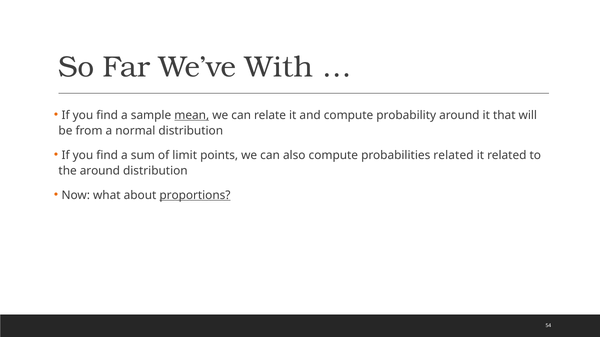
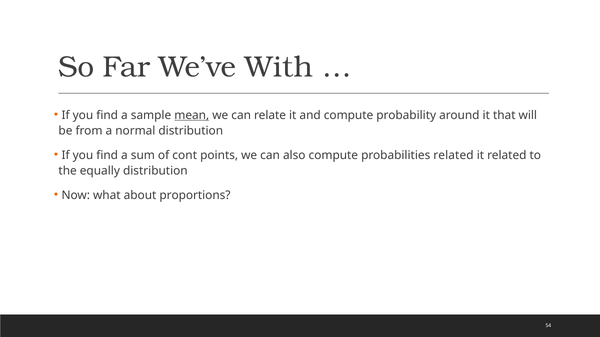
limit: limit -> cont
the around: around -> equally
proportions underline: present -> none
